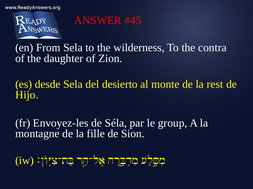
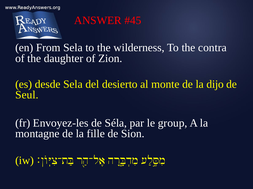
rest: rest -> dijo
Hijo: Hijo -> Seul
